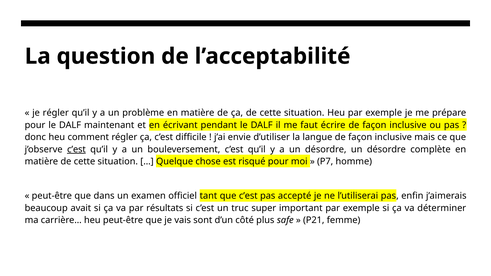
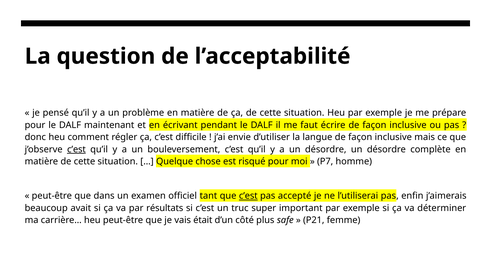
je régler: régler -> pensé
c’est at (248, 196) underline: none -> present
sont: sont -> était
